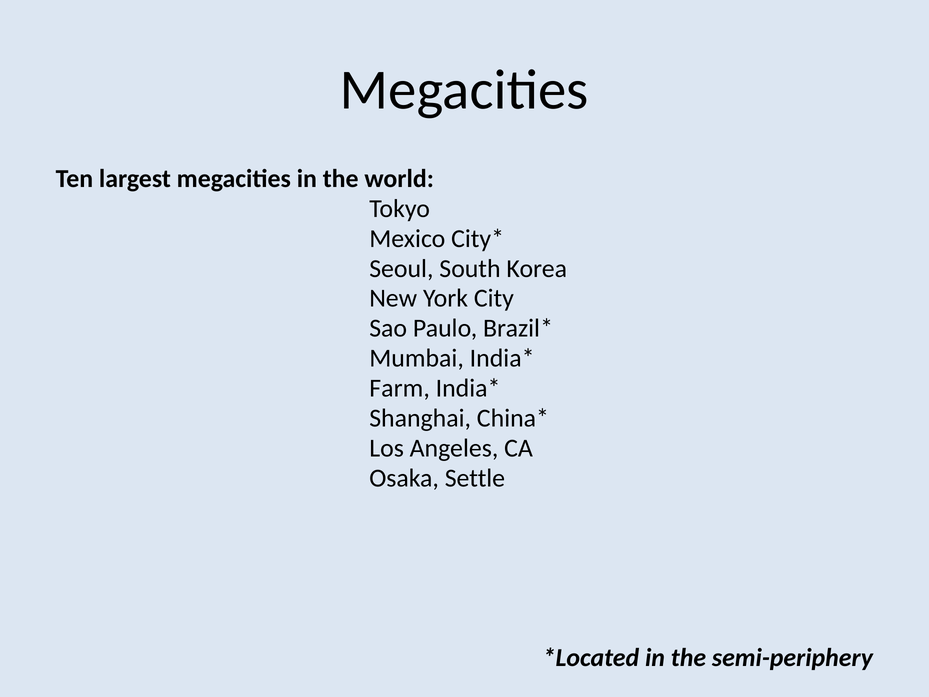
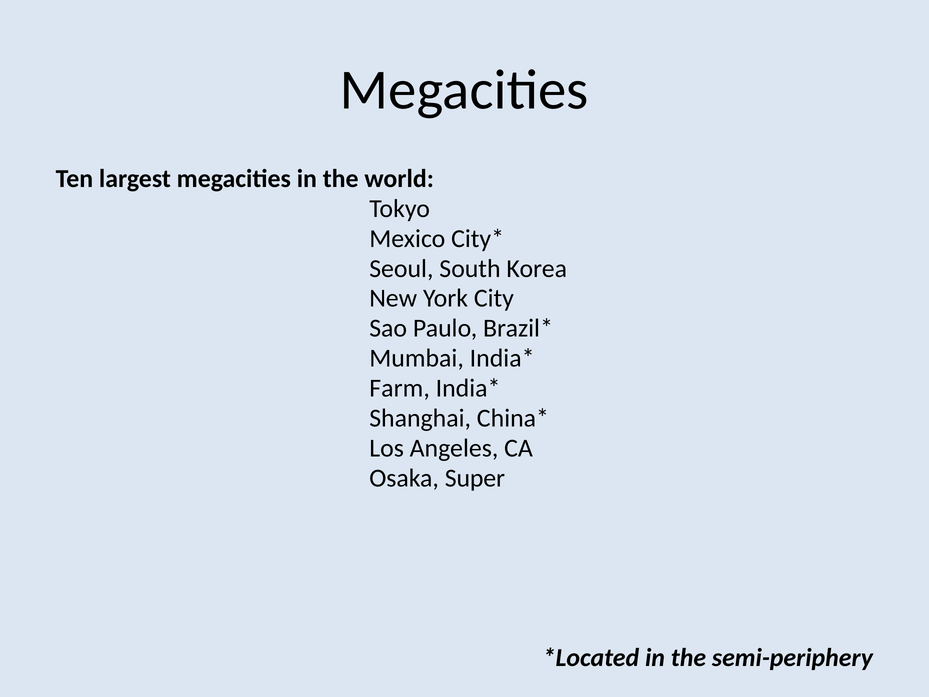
Settle: Settle -> Super
